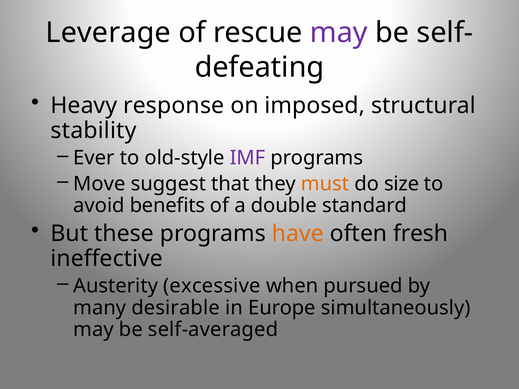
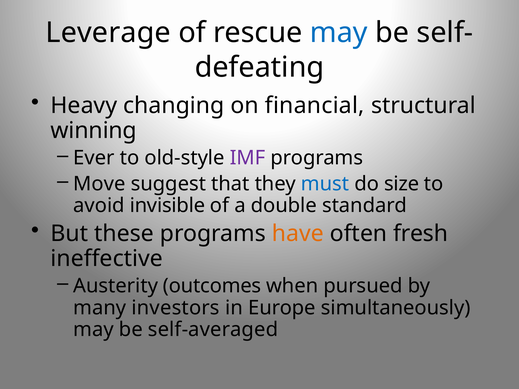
may at (339, 33) colour: purple -> blue
response: response -> changing
imposed: imposed -> financial
stability: stability -> winning
must colour: orange -> blue
benefits: benefits -> invisible
excessive: excessive -> outcomes
desirable: desirable -> investors
